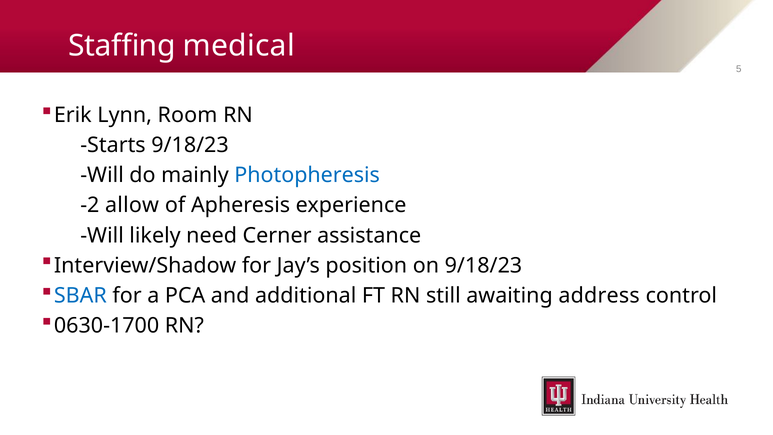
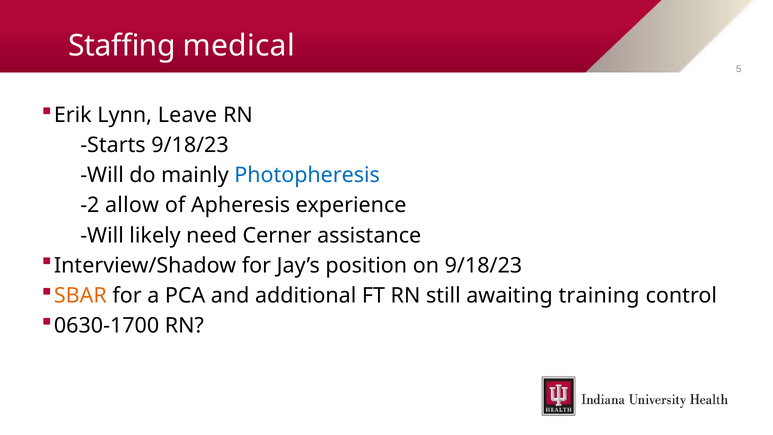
Room: Room -> Leave
SBAR colour: blue -> orange
address: address -> training
